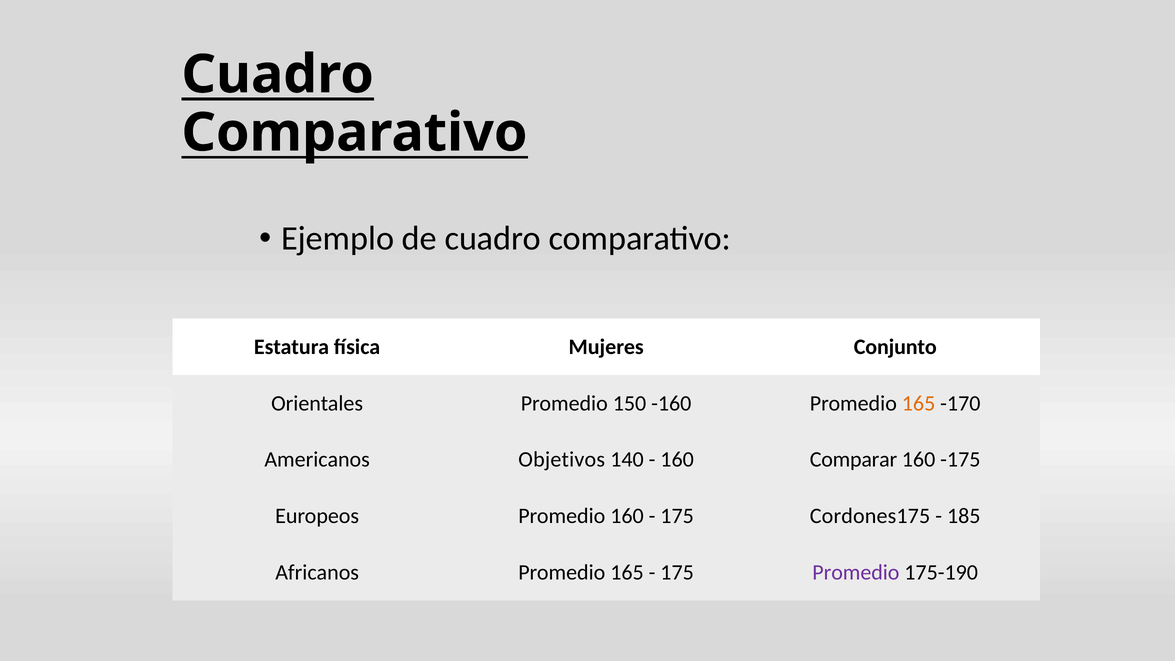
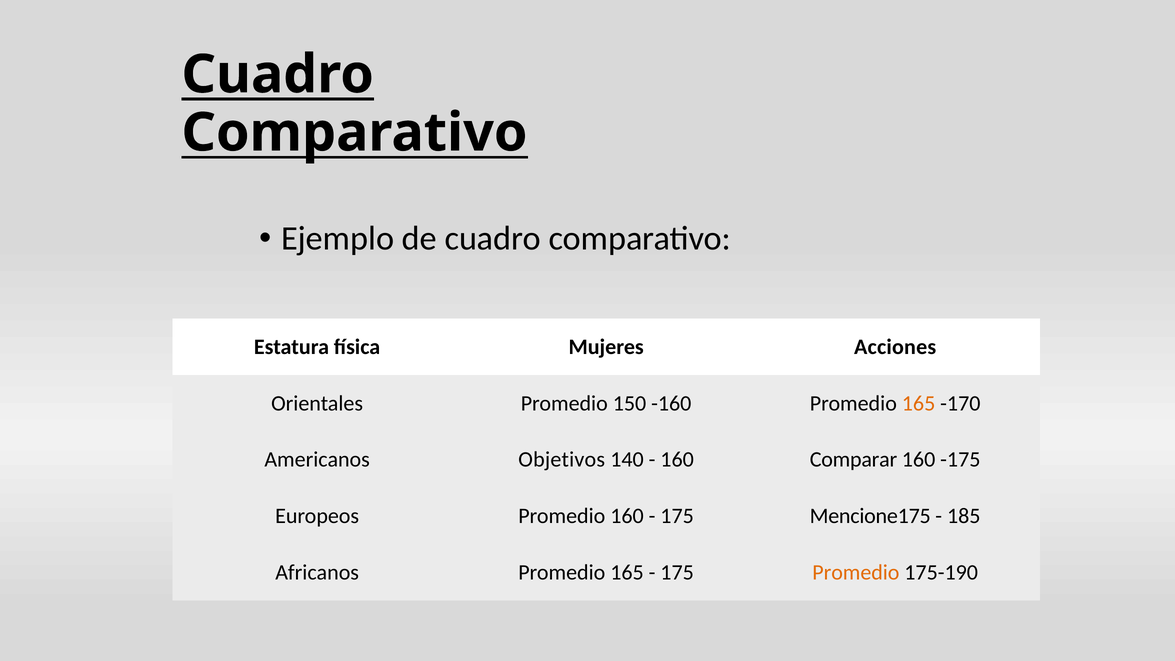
Conjunto: Conjunto -> Acciones
Cordones175: Cordones175 -> Mencione175
Promedio at (856, 572) colour: purple -> orange
